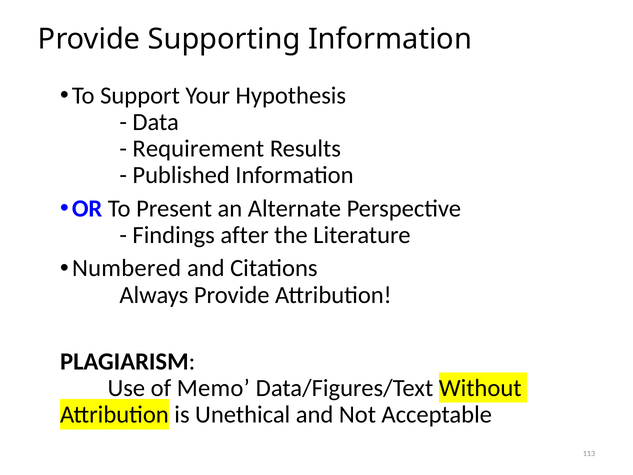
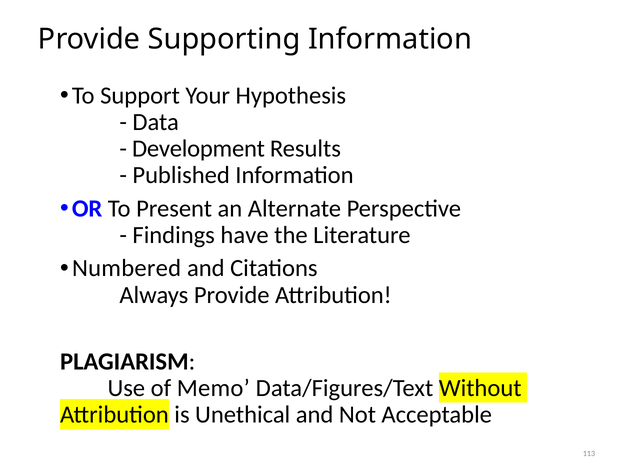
Requirement: Requirement -> Development
after: after -> have
